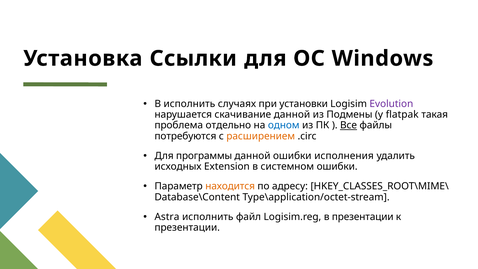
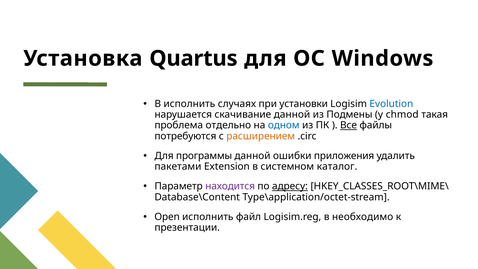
Ссылки: Ссылки -> Quartus
Evolution colour: purple -> blue
flatpak: flatpak -> chmod
исполнения: исполнения -> приложения
исходных: исходных -> пакетами
системном ошибки: ошибки -> каталог
находится colour: orange -> purple
адресу underline: none -> present
Astra: Astra -> Open
в презентации: презентации -> необходимо
